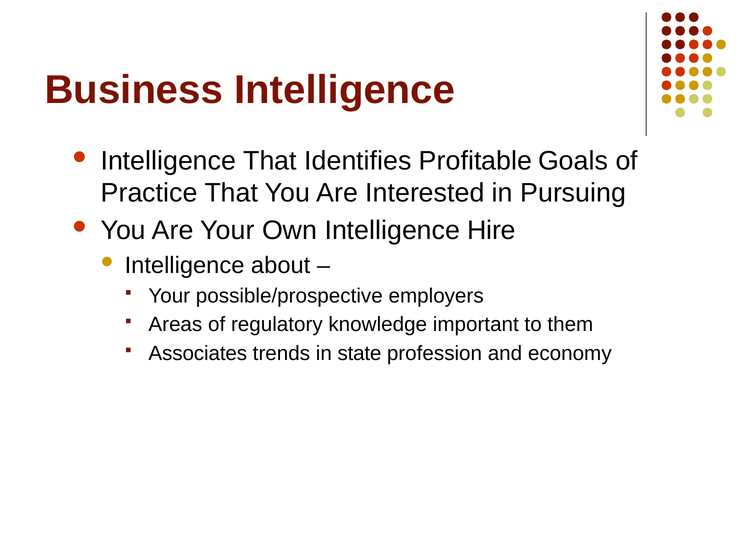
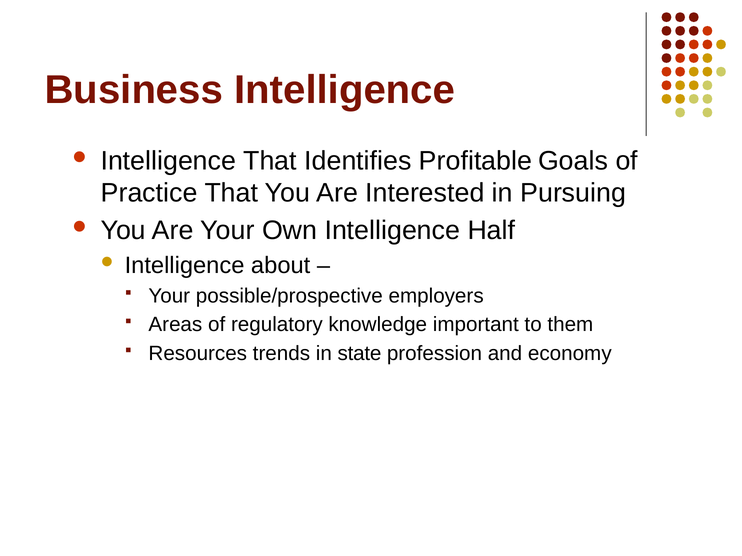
Hire: Hire -> Half
Associates: Associates -> Resources
